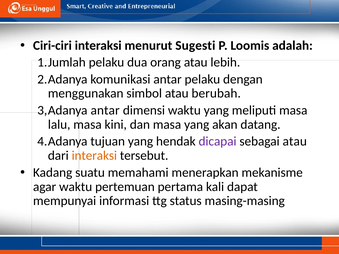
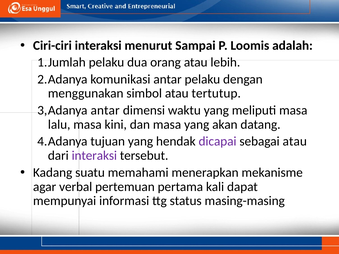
Sugesti: Sugesti -> Sampai
berubah: berubah -> tertutup
interaksi at (94, 156) colour: orange -> purple
agar waktu: waktu -> verbal
